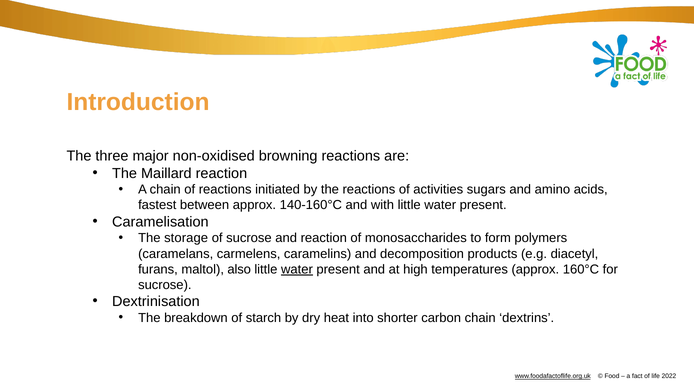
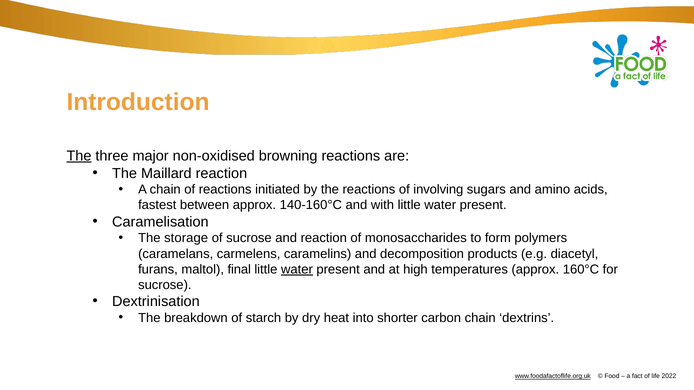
The at (79, 156) underline: none -> present
activities: activities -> involving
also: also -> final
